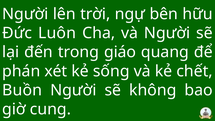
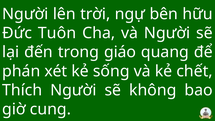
Luôn: Luôn -> Tuôn
Buồn: Buồn -> Thích
